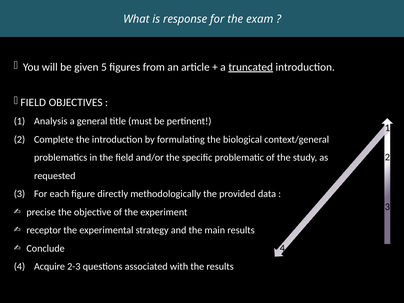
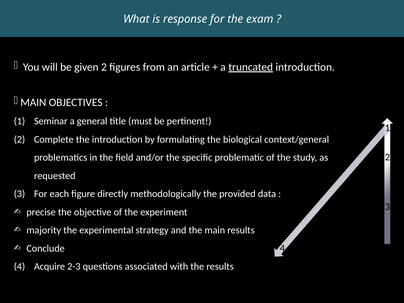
given 5: 5 -> 2
FIELD at (33, 102): FIELD -> MAIN
Analysis: Analysis -> Seminar
receptor: receptor -> majority
